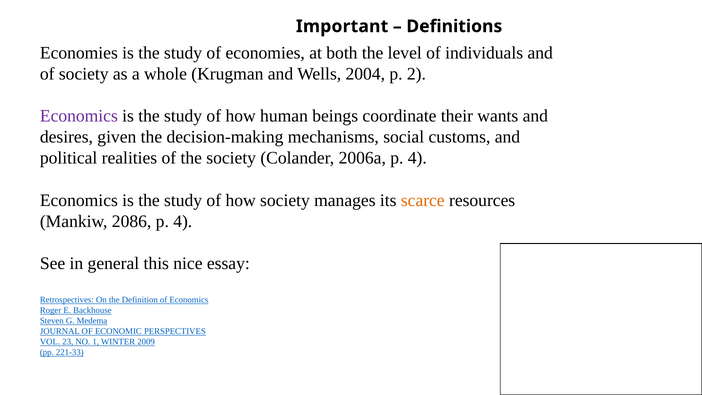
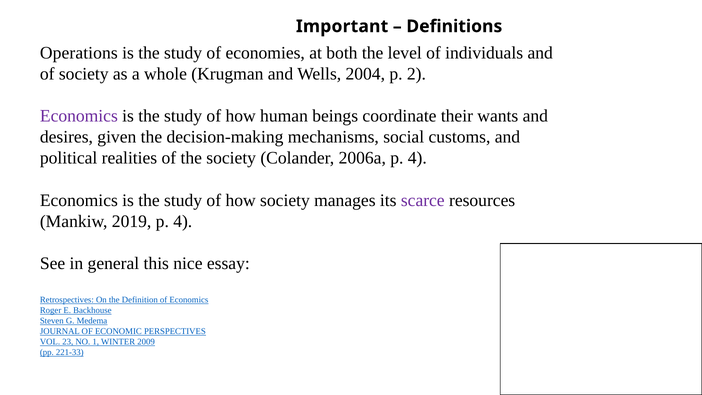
Economies at (79, 53): Economies -> Operations
scarce colour: orange -> purple
2086: 2086 -> 2019
